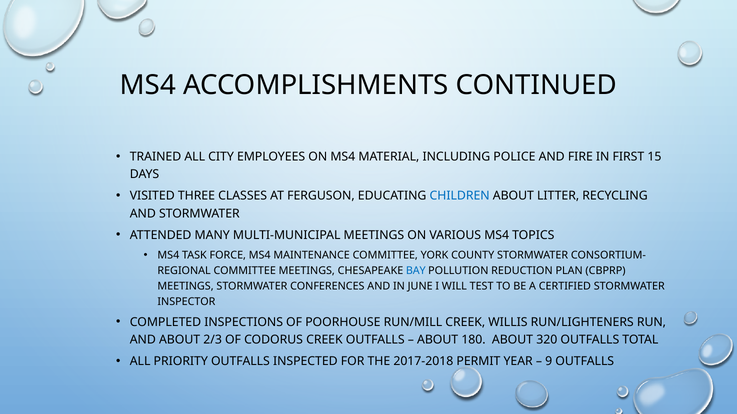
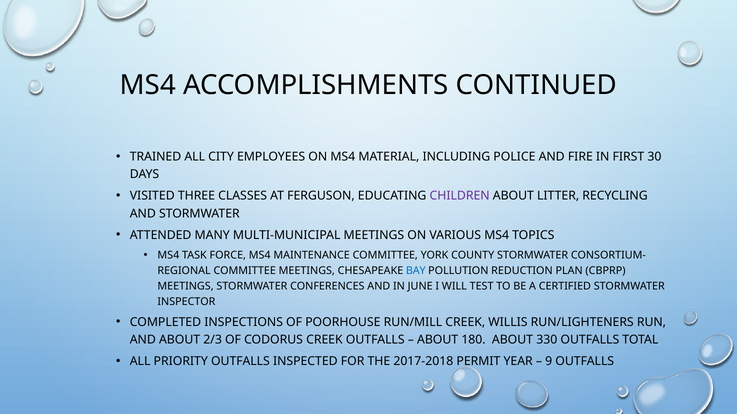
15: 15 -> 30
CHILDREN colour: blue -> purple
320: 320 -> 330
